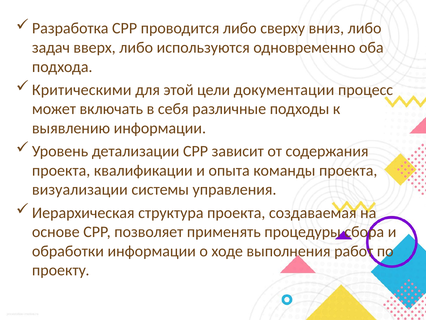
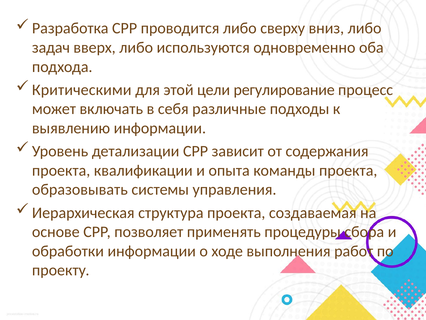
документации: документации -> регулирование
визуализации: визуализации -> образовывать
